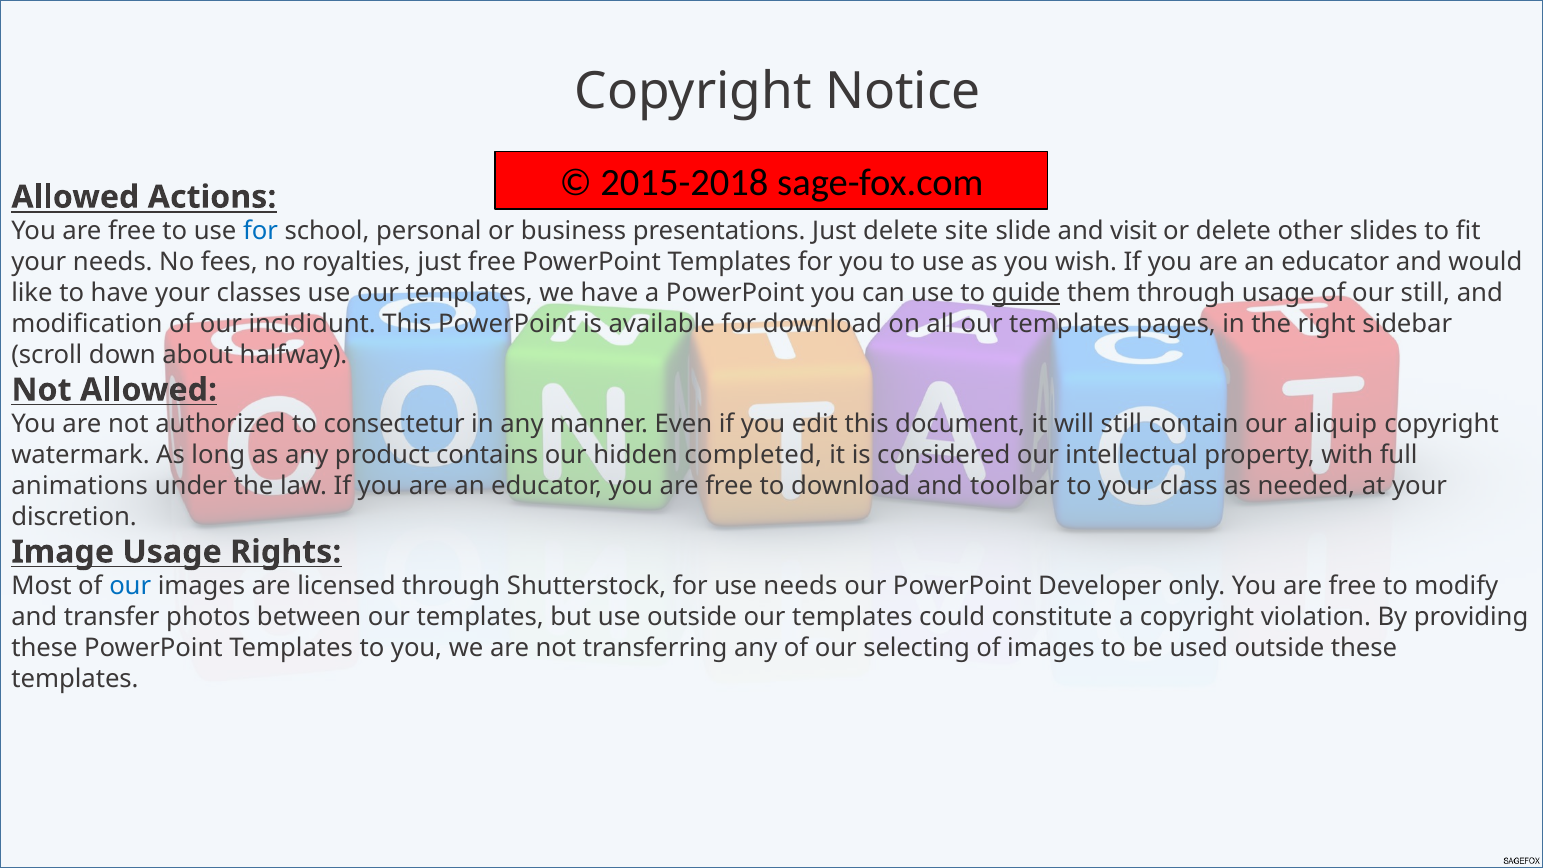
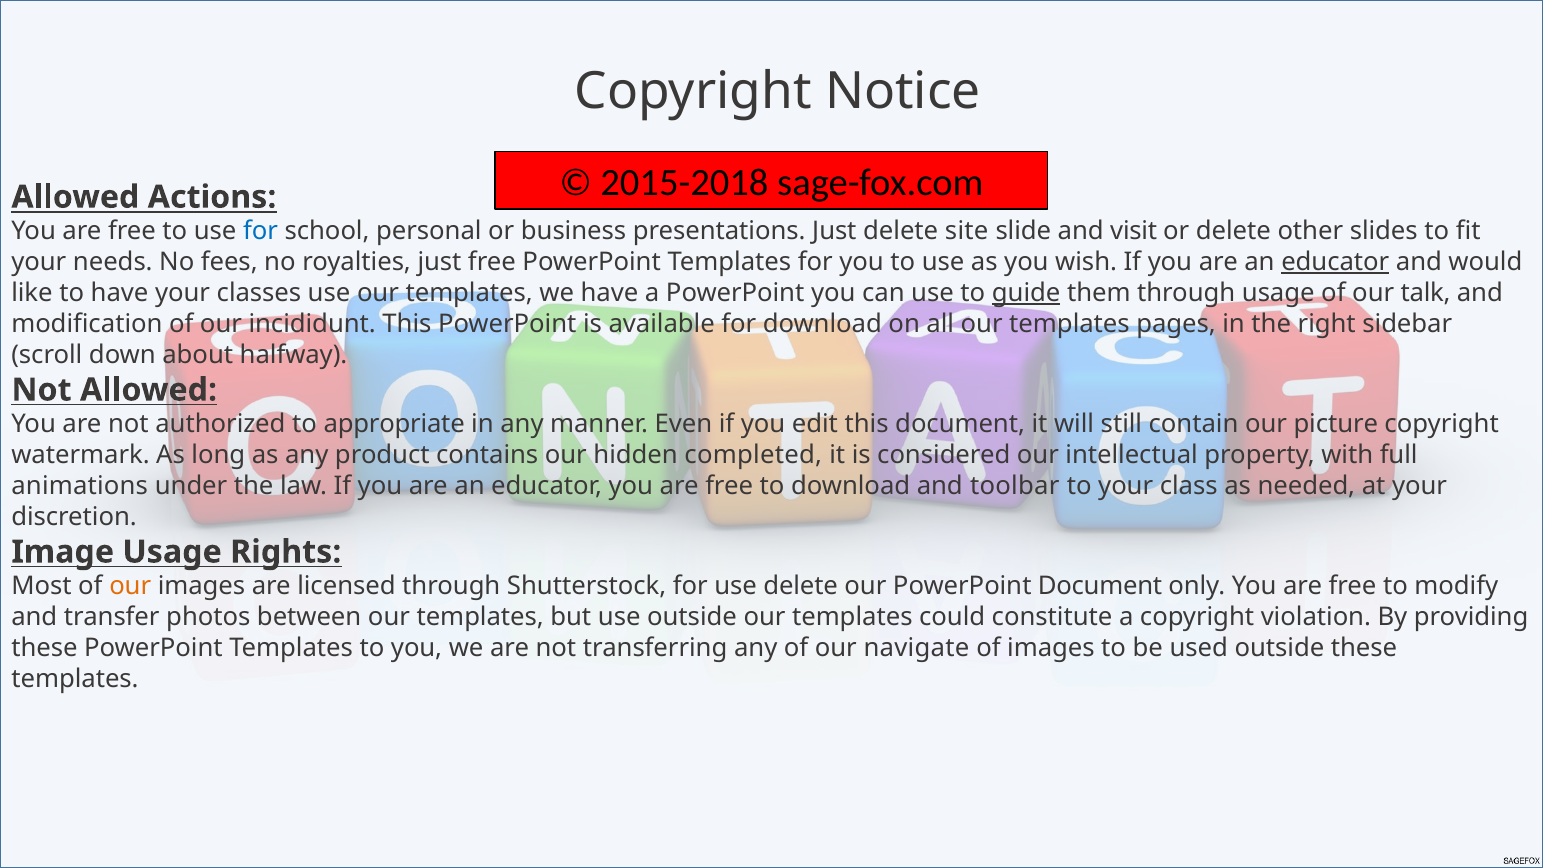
educator at (1335, 262) underline: none -> present
our still: still -> talk
consectetur: consectetur -> appropriate
aliquip: aliquip -> picture
our at (130, 586) colour: blue -> orange
use needs: needs -> delete
PowerPoint Developer: Developer -> Document
selecting: selecting -> navigate
